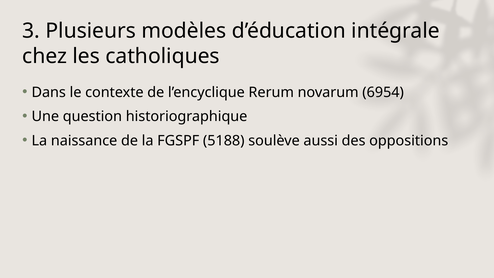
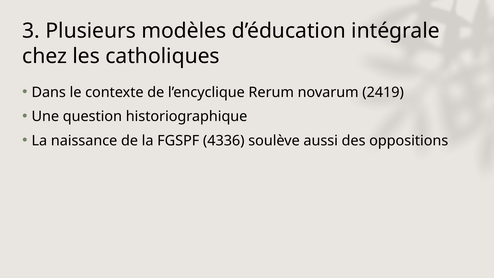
6954: 6954 -> 2419
5188: 5188 -> 4336
